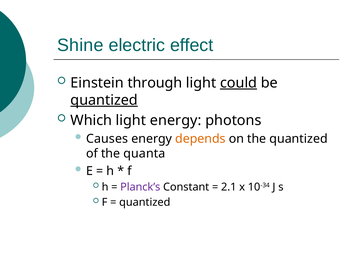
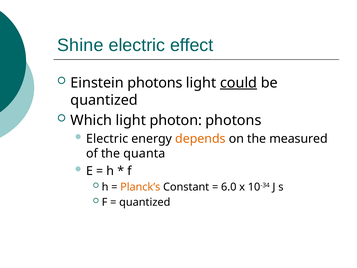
Einstein through: through -> photons
quantized at (104, 100) underline: present -> none
light energy: energy -> photon
Causes at (107, 139): Causes -> Electric
the quantized: quantized -> measured
Planck’s colour: purple -> orange
2.1: 2.1 -> 6.0
